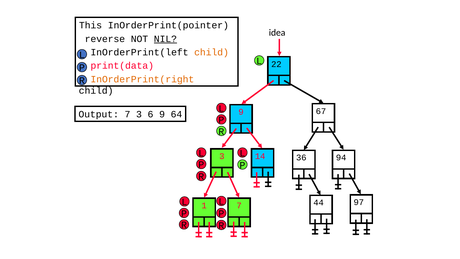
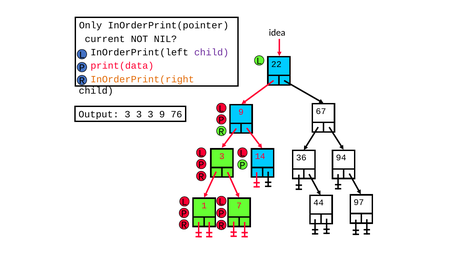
This: This -> Only
reverse: reverse -> current
NIL underline: present -> none
child at (212, 52) colour: orange -> purple
Output 7: 7 -> 3
6 at (151, 114): 6 -> 3
64: 64 -> 76
